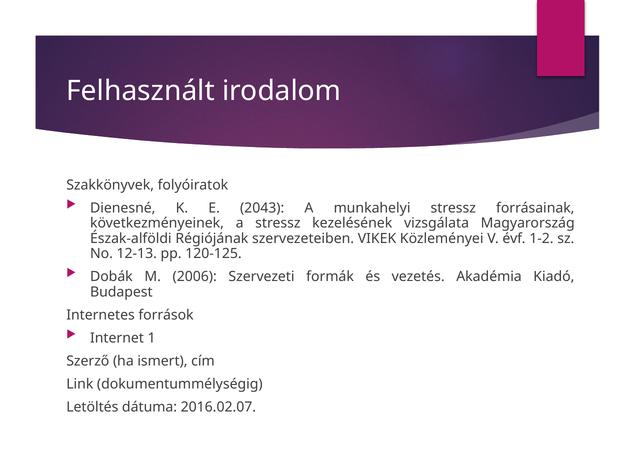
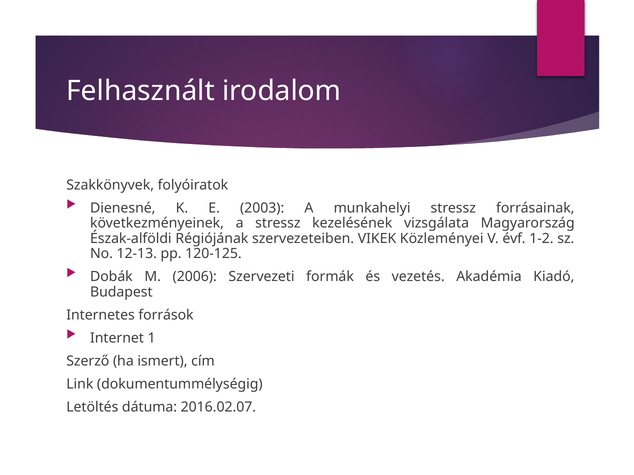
2043: 2043 -> 2003
